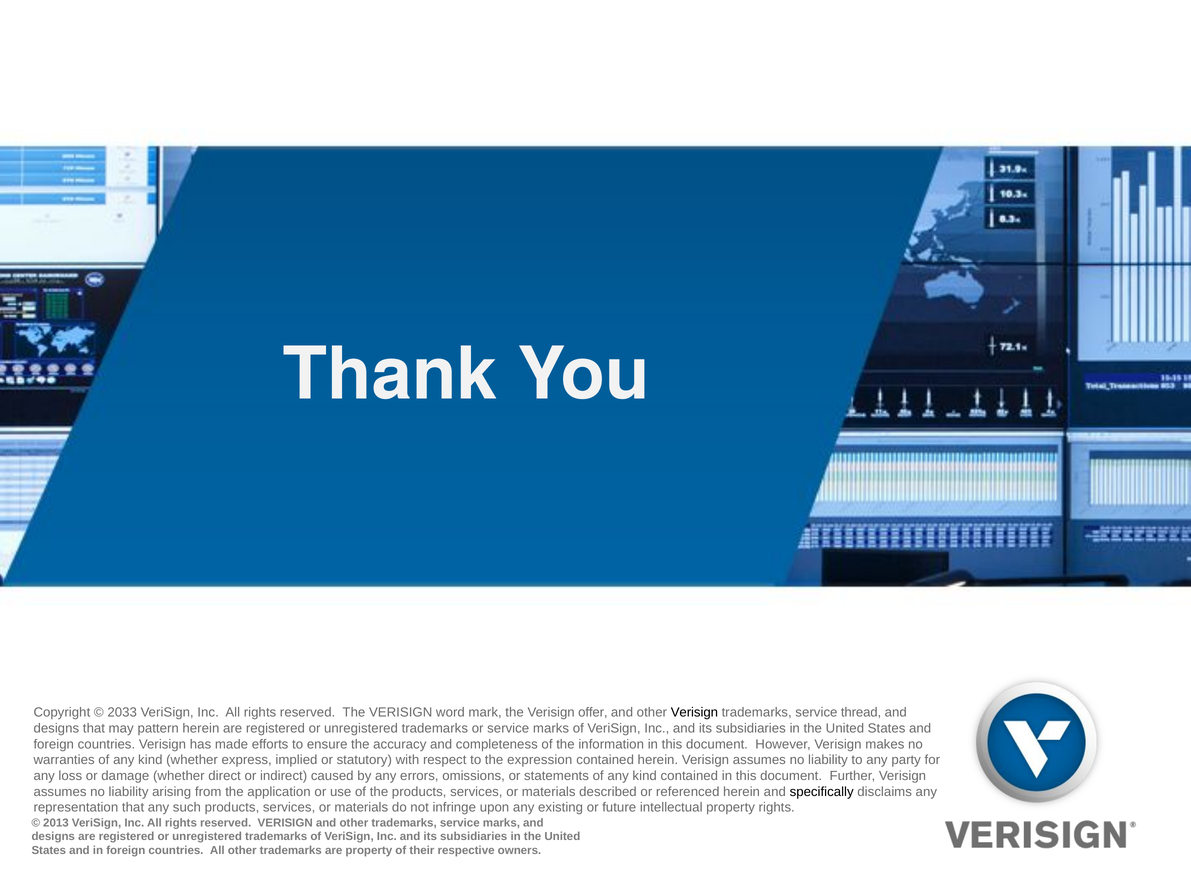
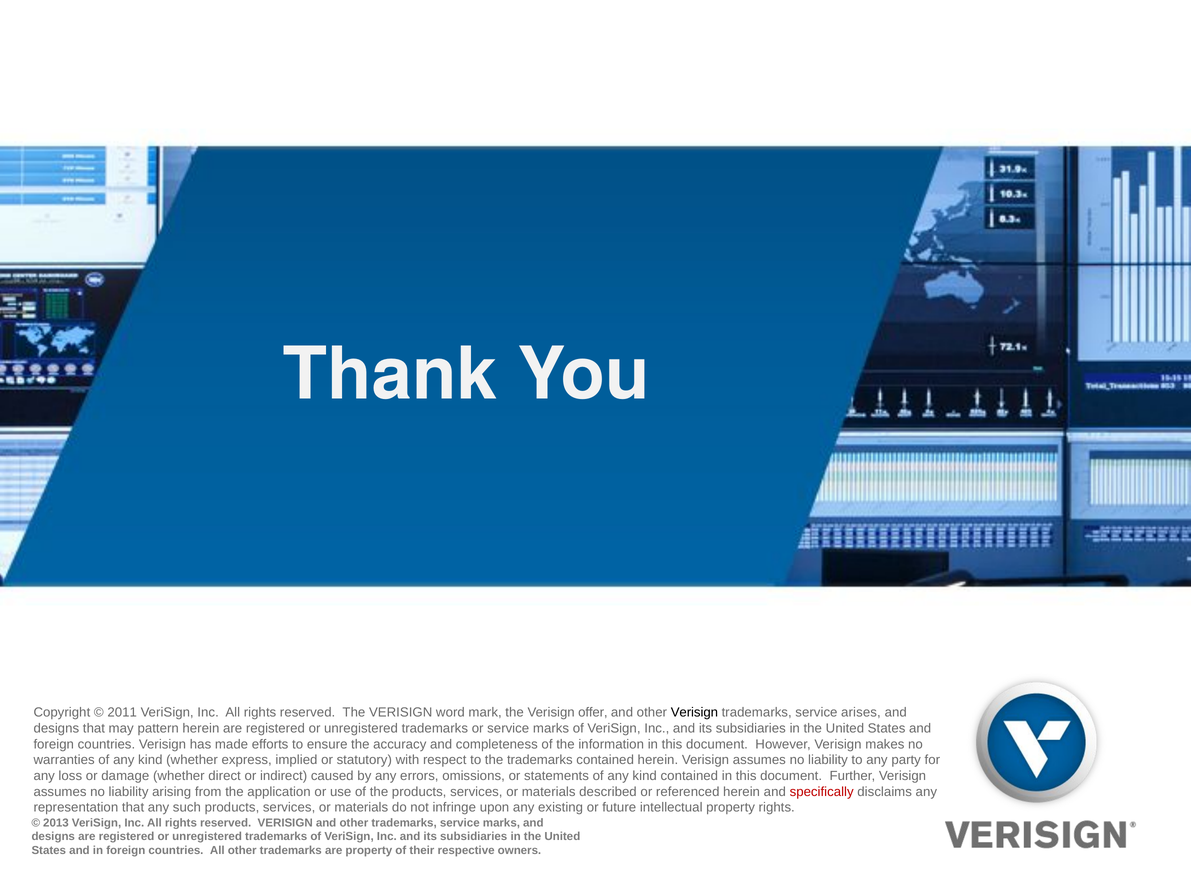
2033: 2033 -> 2011
thread: thread -> arises
the expression: expression -> trademarks
specifically colour: black -> red
